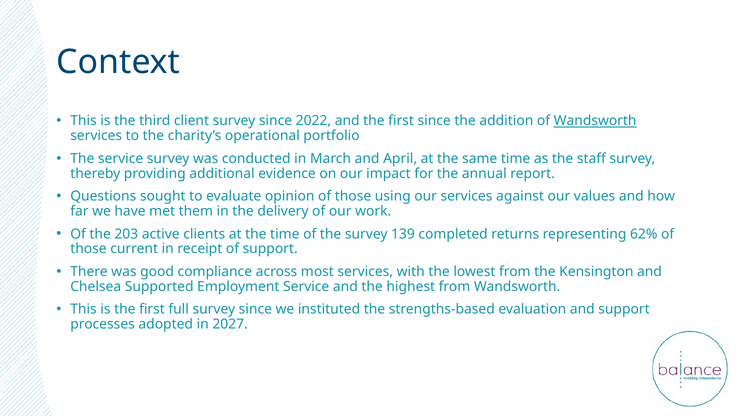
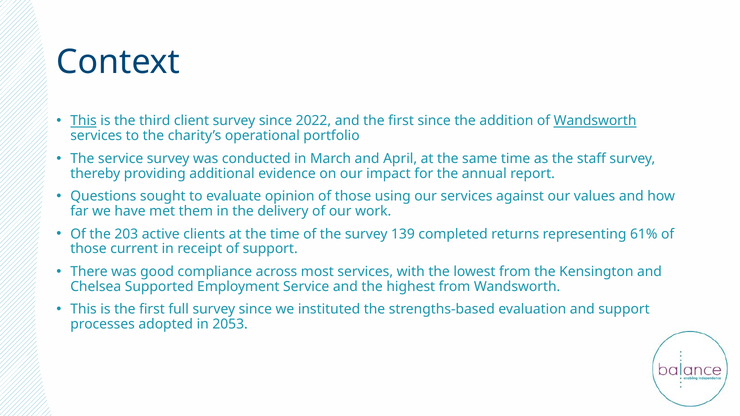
This at (84, 121) underline: none -> present
62%: 62% -> 61%
2027: 2027 -> 2053
